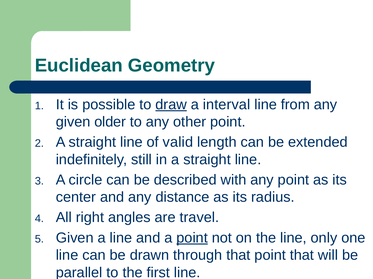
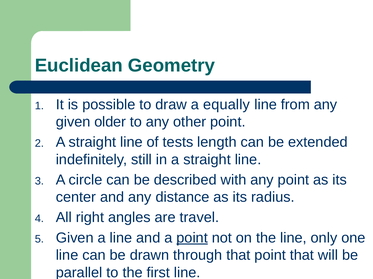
draw underline: present -> none
interval: interval -> equally
valid: valid -> tests
